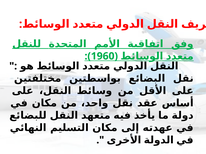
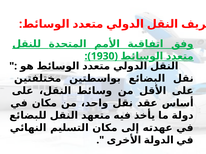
1960: 1960 -> 1930
